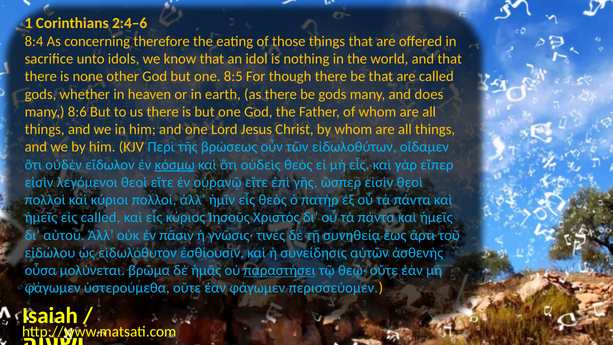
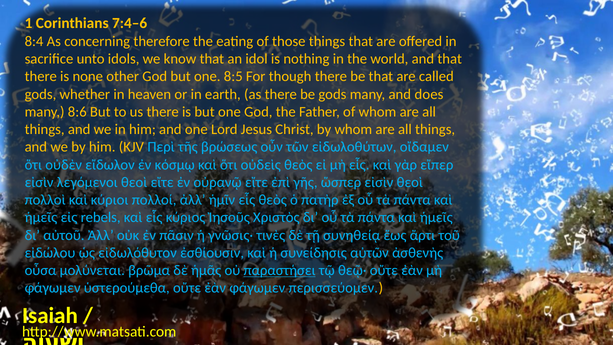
2:4–6: 2:4–6 -> 7:4–6
κόσμῳ underline: present -> none
εἰς called: called -> rebels
